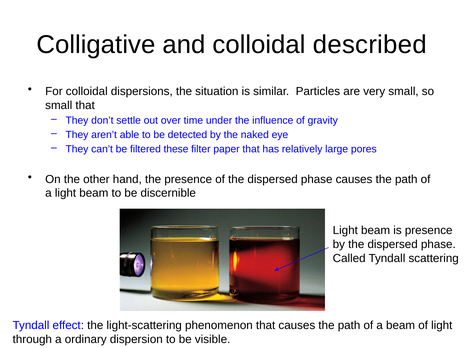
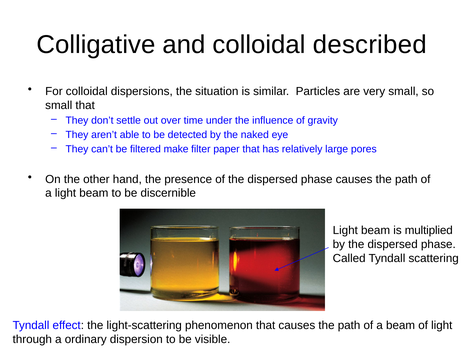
these: these -> make
is presence: presence -> multiplied
